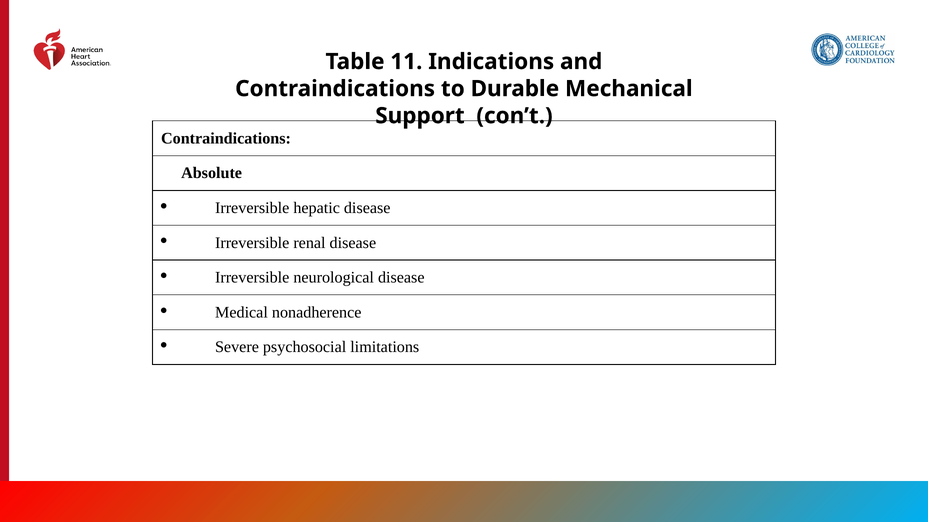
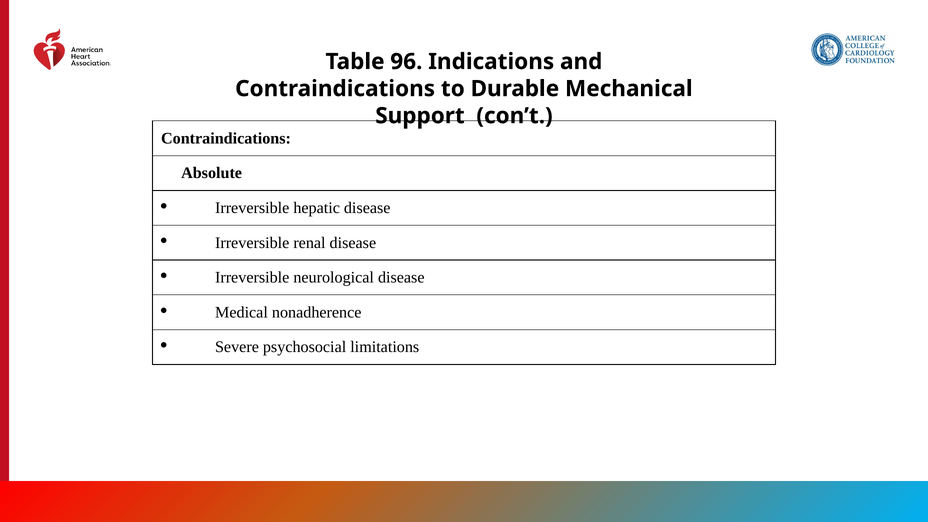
11: 11 -> 96
